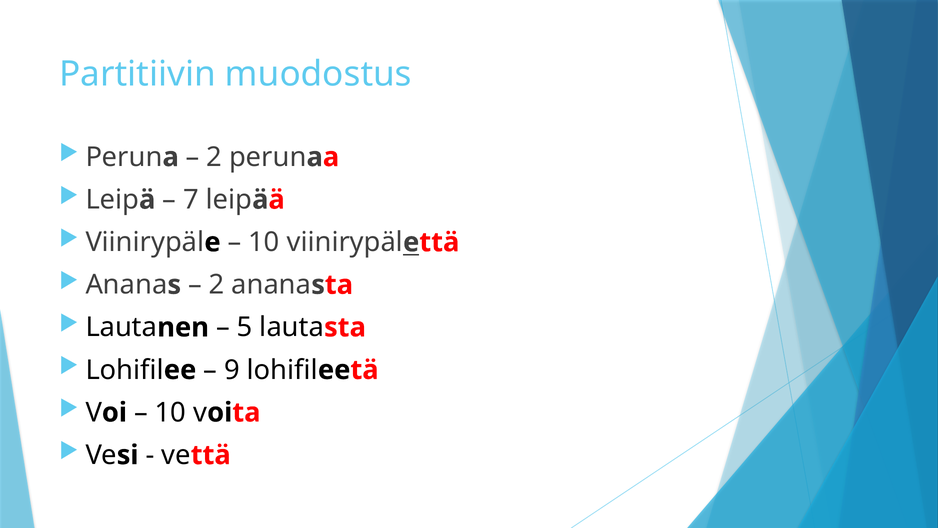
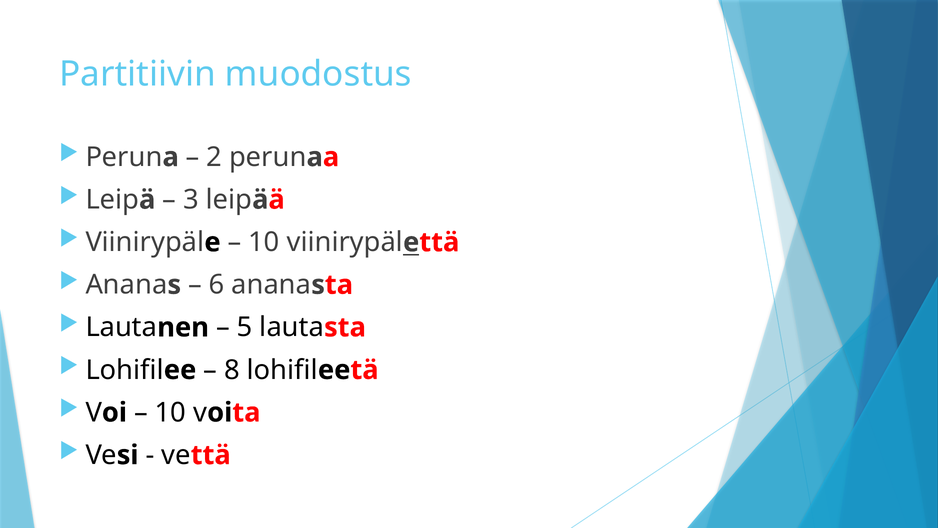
7: 7 -> 3
2 at (217, 285): 2 -> 6
9: 9 -> 8
